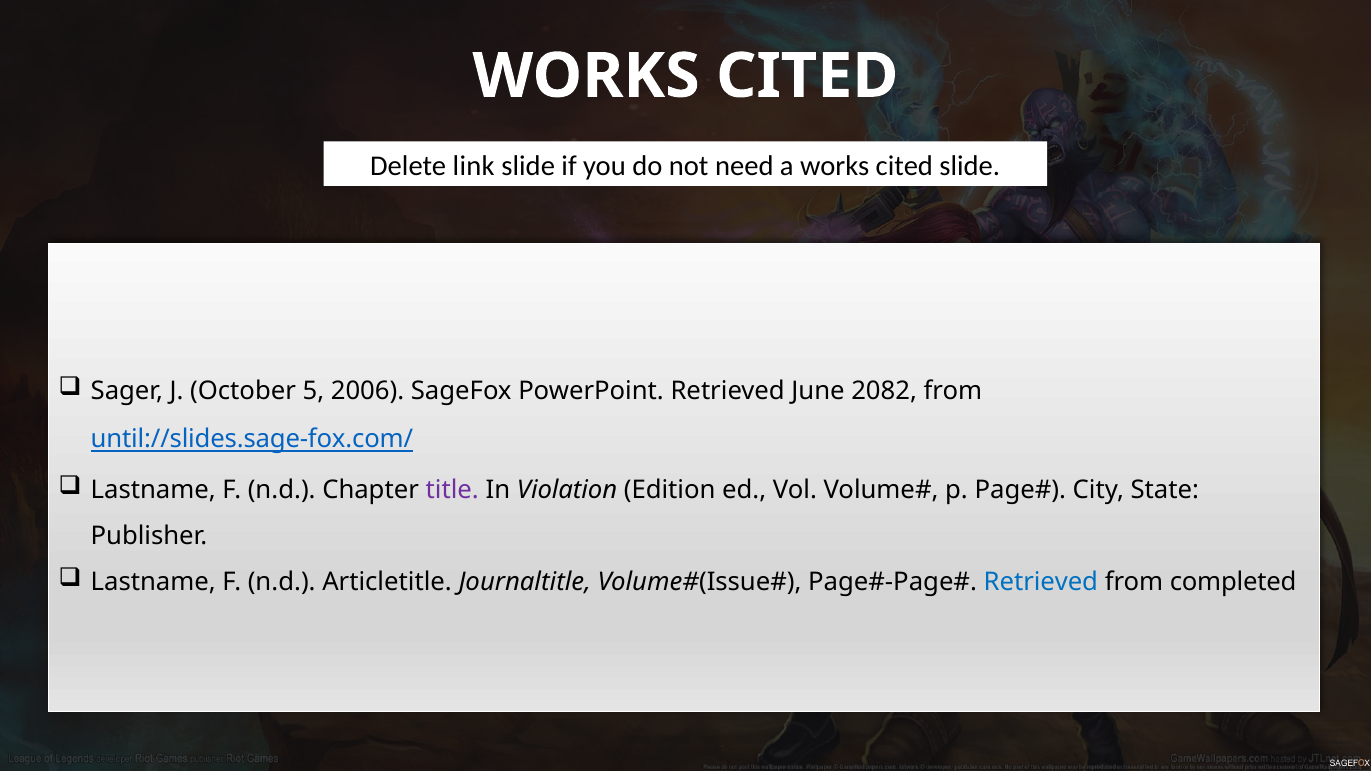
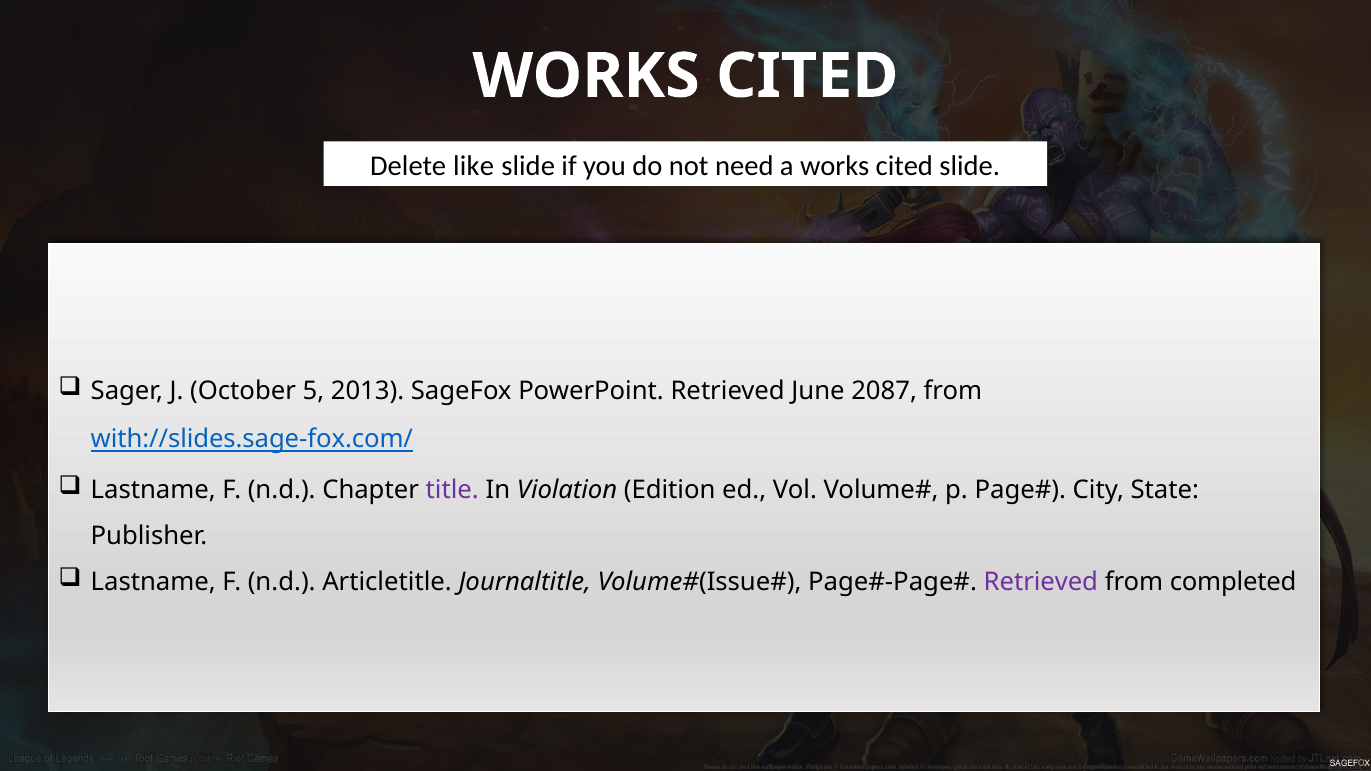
link: link -> like
2006: 2006 -> 2013
2082: 2082 -> 2087
until://slides.sage-fox.com/: until://slides.sage-fox.com/ -> with://slides.sage-fox.com/
Retrieved at (1041, 583) colour: blue -> purple
